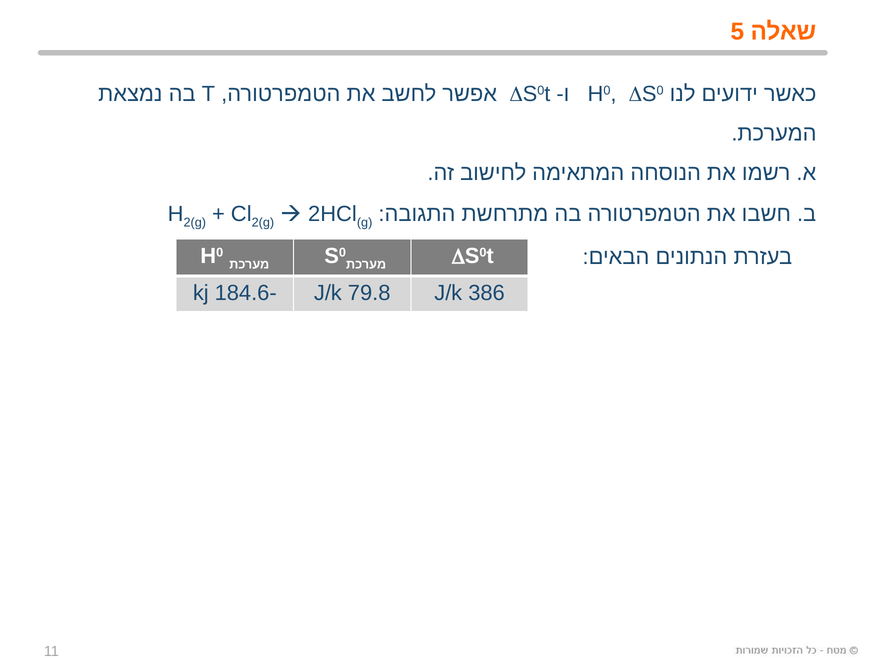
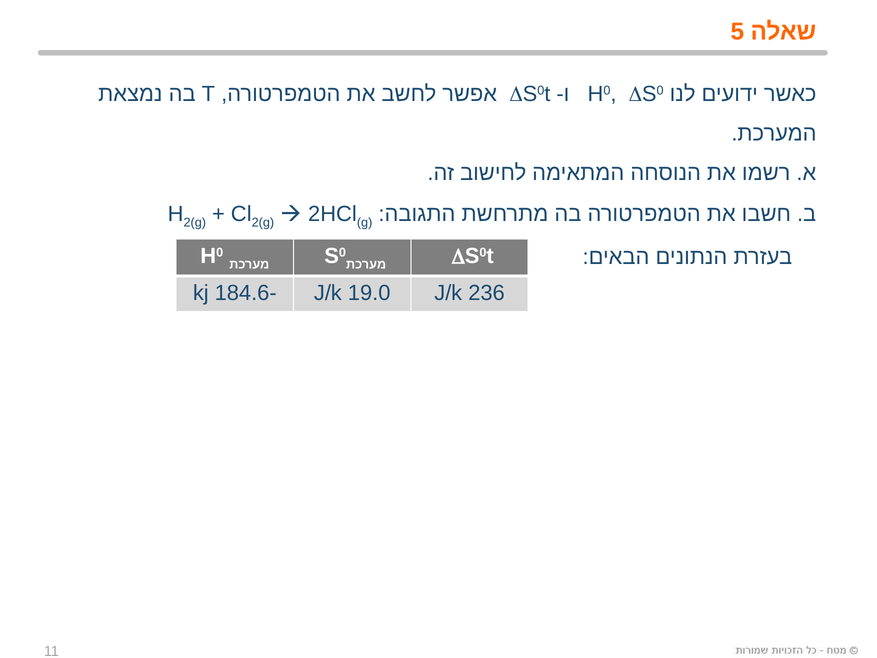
79.8: 79.8 -> 19.0
386: 386 -> 236
